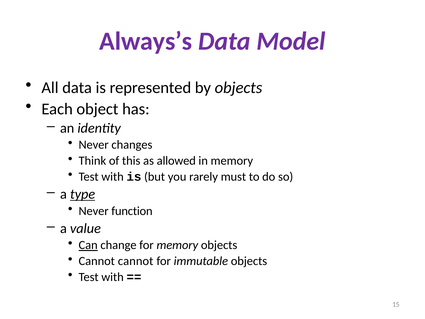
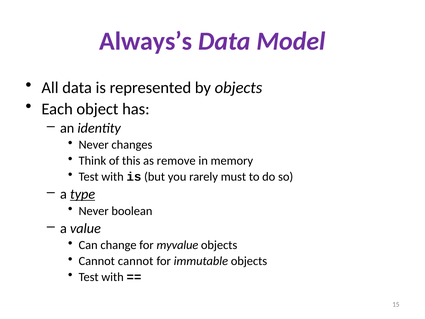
allowed: allowed -> remove
function: function -> boolean
Can underline: present -> none
for memory: memory -> myvalue
